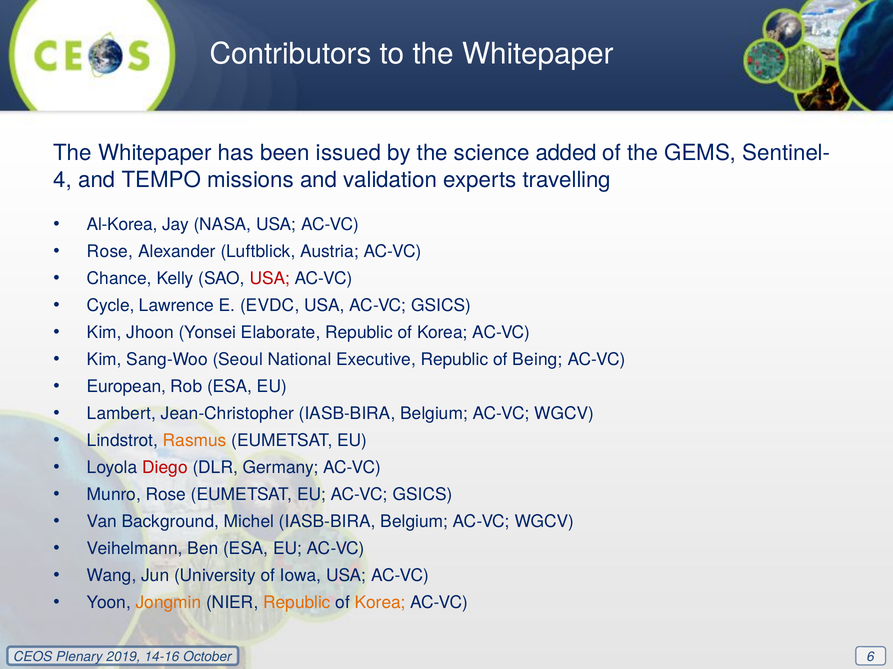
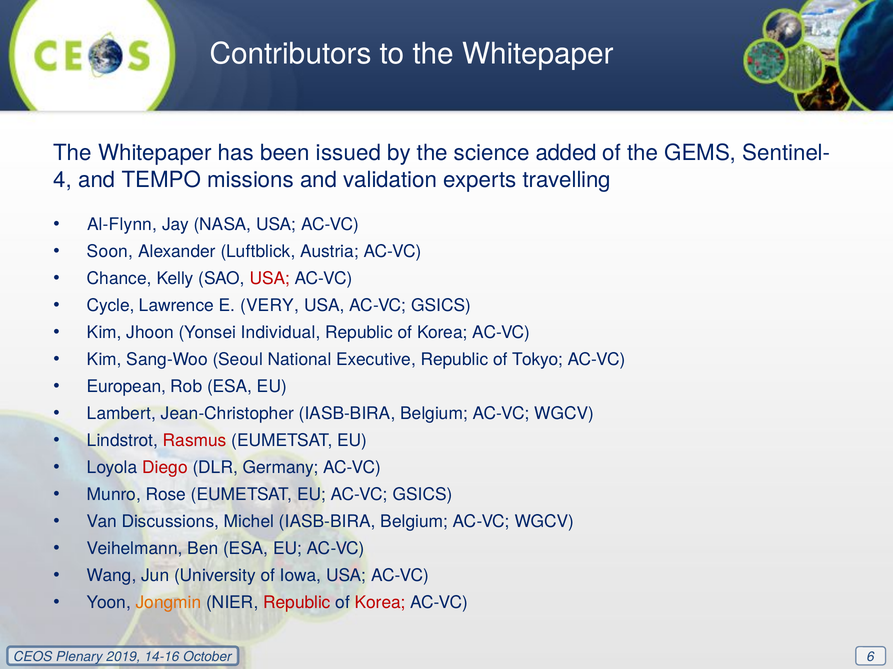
Al-Korea: Al-Korea -> Al-Flynn
Rose at (110, 252): Rose -> Soon
EVDC: EVDC -> VERY
Elaborate: Elaborate -> Individual
Being: Being -> Tokyo
Rasmus colour: orange -> red
Background: Background -> Discussions
Republic at (297, 603) colour: orange -> red
Korea at (380, 603) colour: orange -> red
